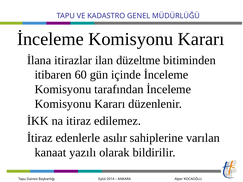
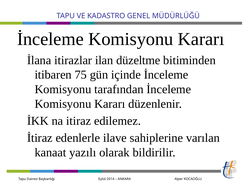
60: 60 -> 75
asılır: asılır -> ilave
